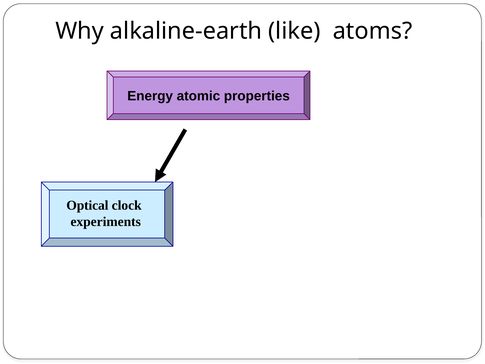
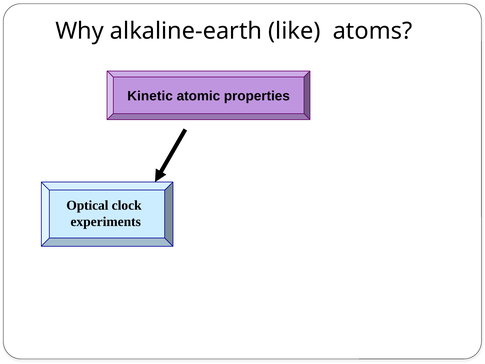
Energy: Energy -> Kinetic
